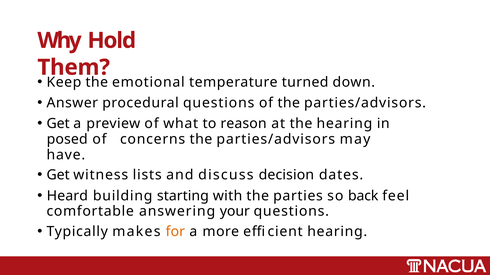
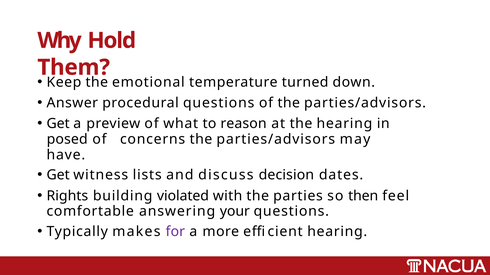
Heard: Heard -> Rights
starting: starting -> violated
back: back -> then
for colour: orange -> purple
